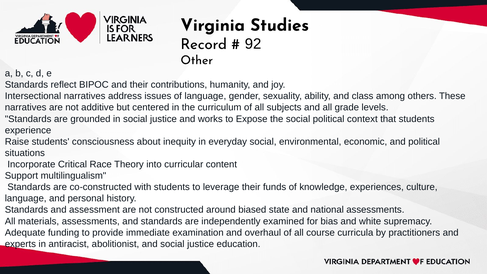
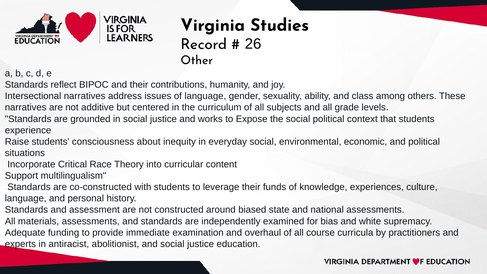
92: 92 -> 26
